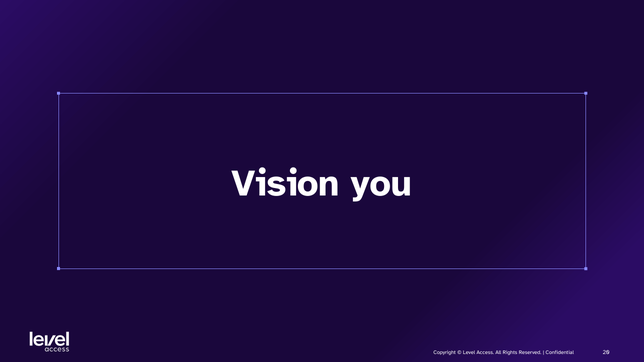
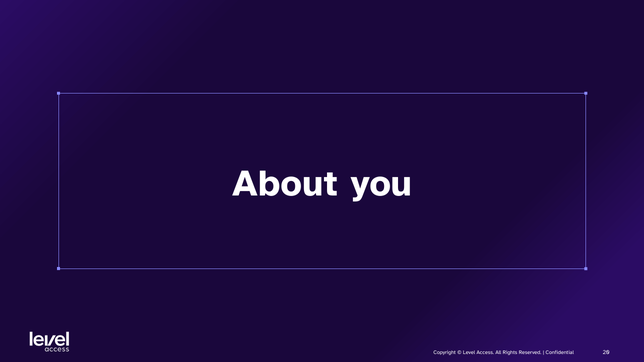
Vision: Vision -> About
